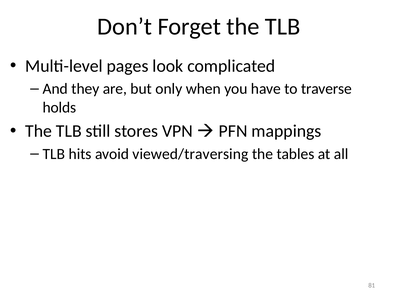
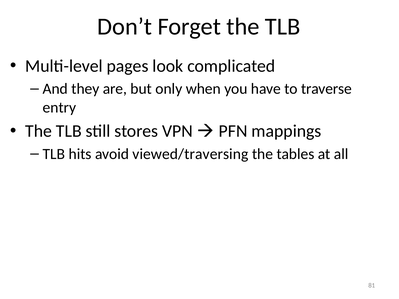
holds: holds -> entry
